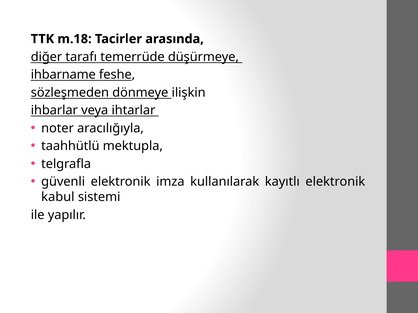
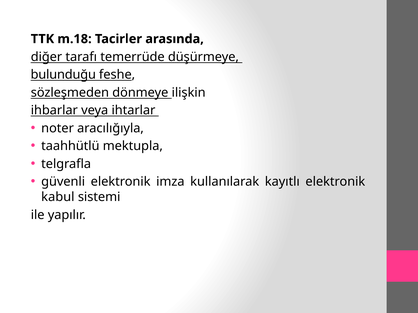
ihbarname: ihbarname -> bulunduğu
